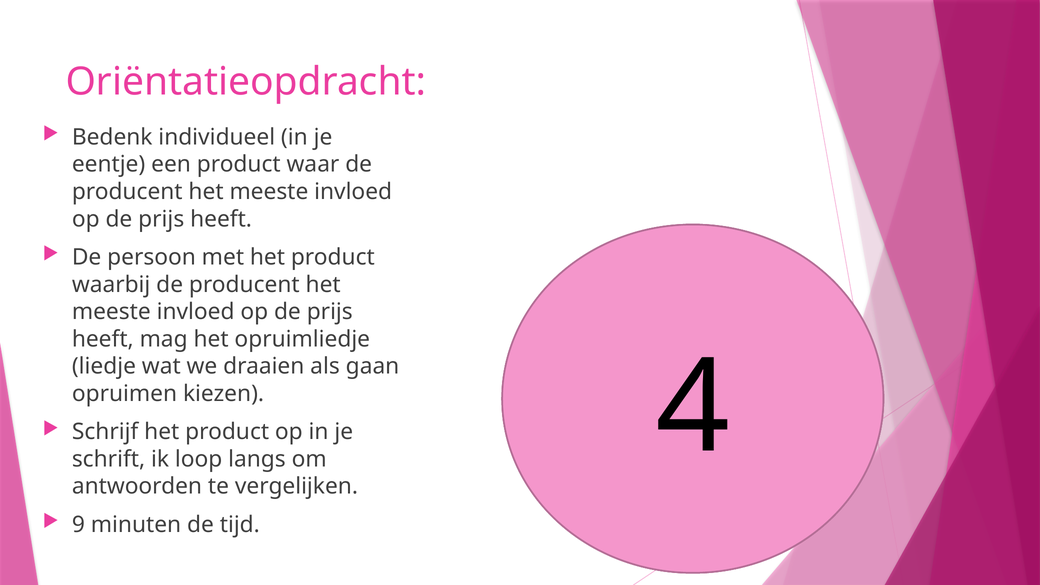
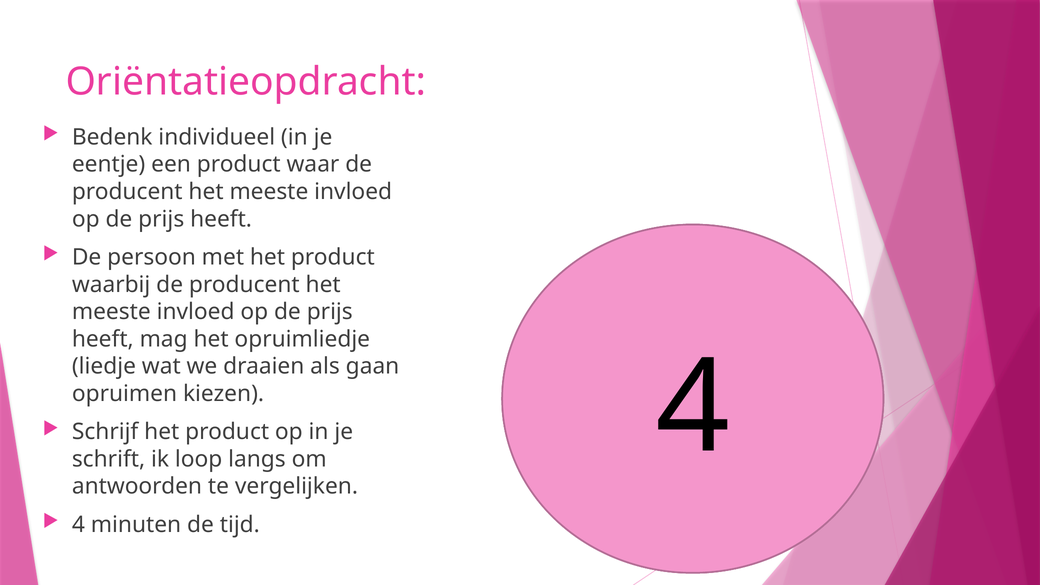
9: 9 -> 4
